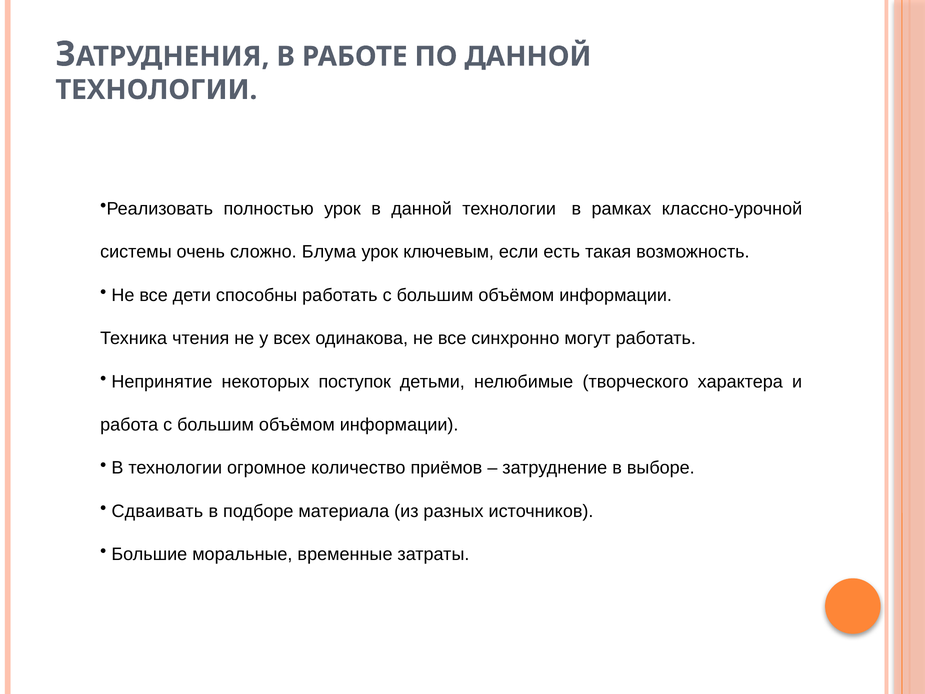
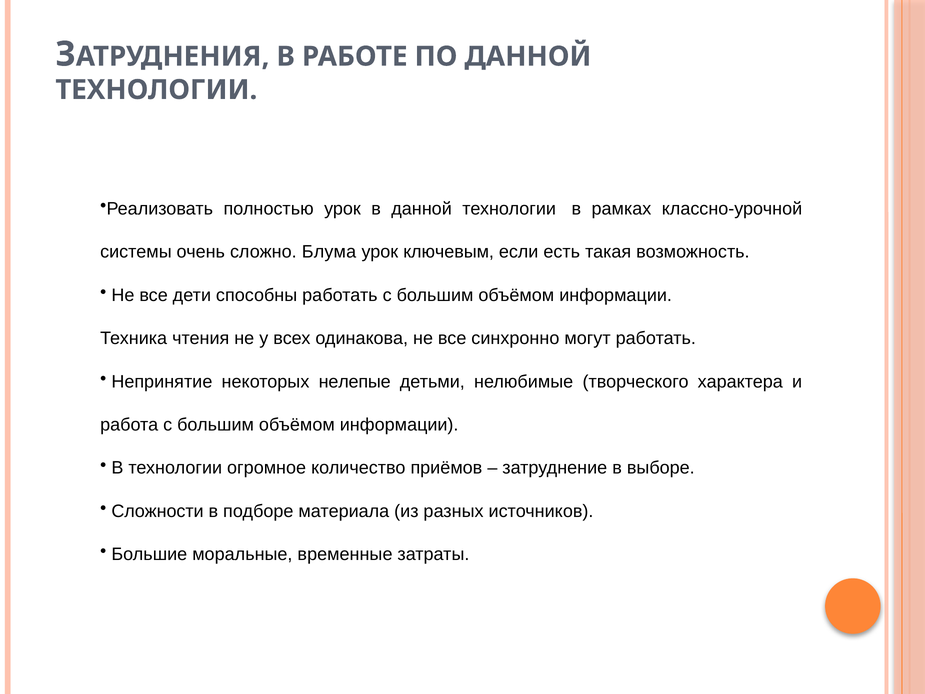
поступок: поступок -> нелепые
Сдваивать: Сдваивать -> Сложности
